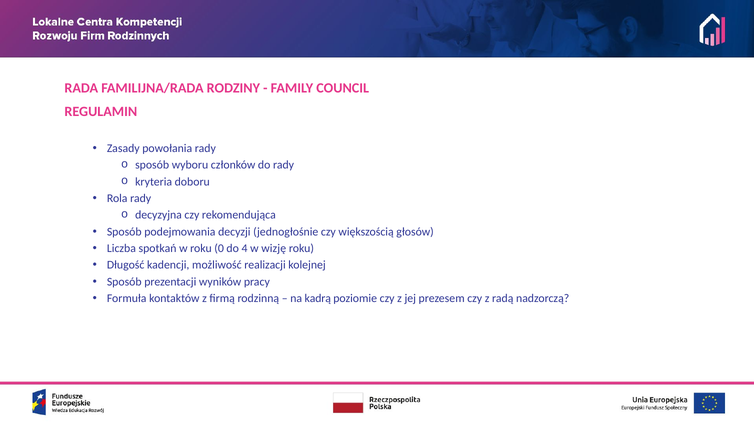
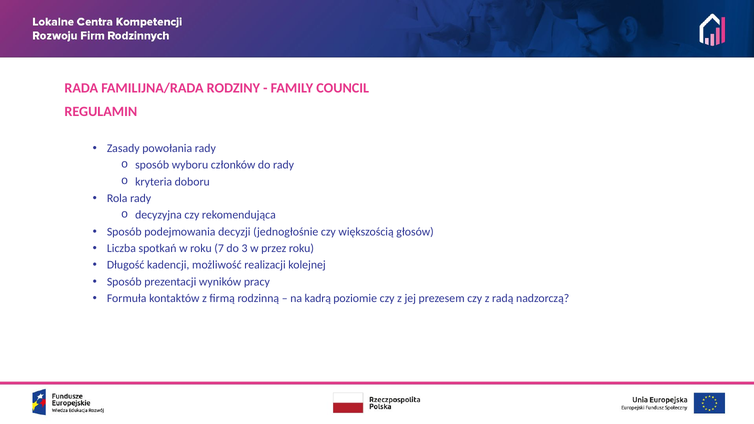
0: 0 -> 7
4: 4 -> 3
wizję: wizję -> przez
